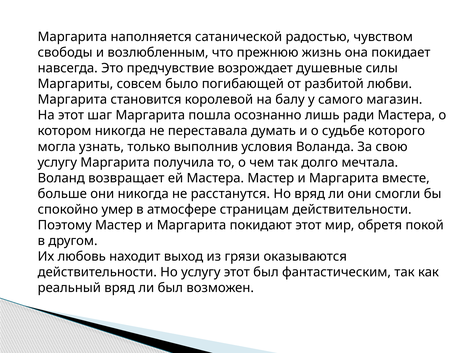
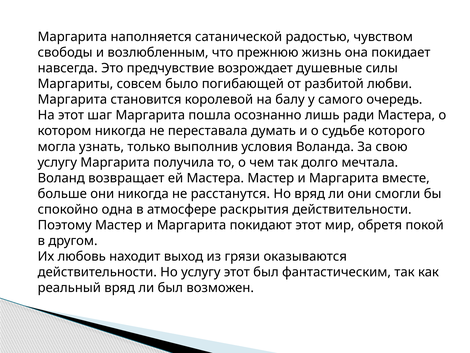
магазин: магазин -> очередь
умер: умер -> одна
страницам: страницам -> раскрытия
